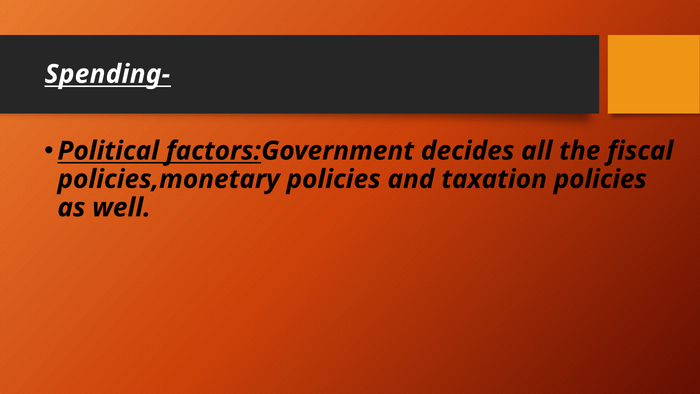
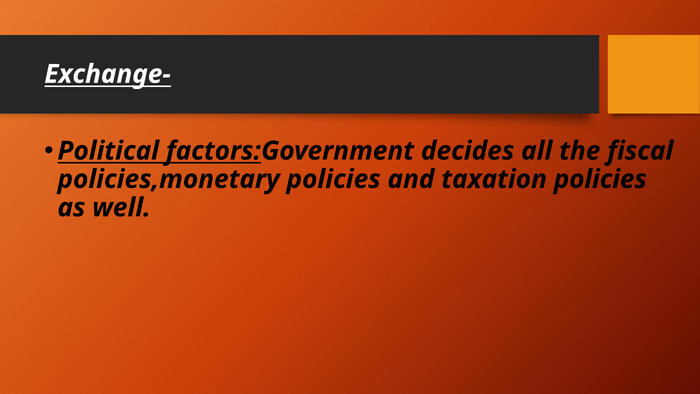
Spending-: Spending- -> Exchange-
